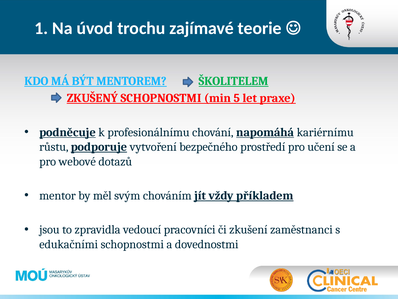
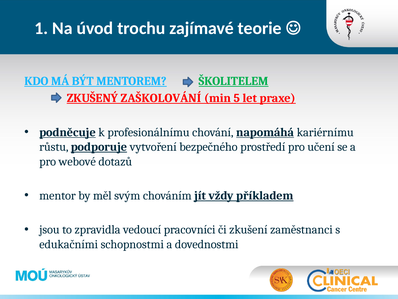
ZKUŠENÝ SCHOPNOSTMI: SCHOPNOSTMI -> ZAŠKOLOVÁNÍ
